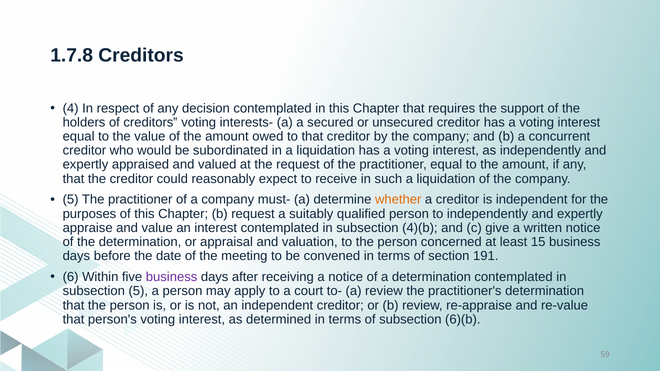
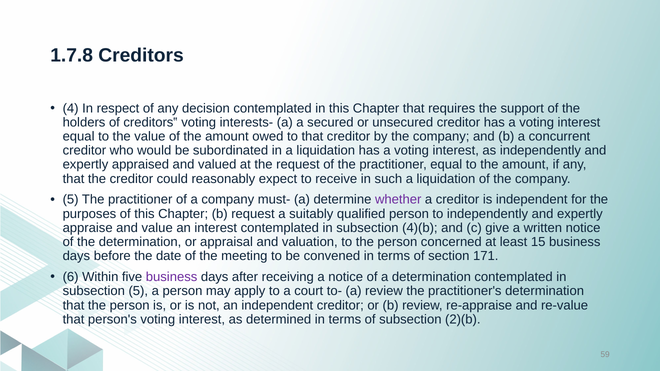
whether colour: orange -> purple
191: 191 -> 171
6)(b: 6)(b -> 2)(b
